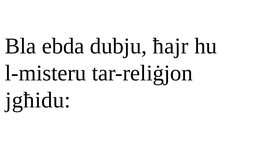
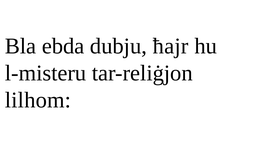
jgħidu: jgħidu -> lilhom
